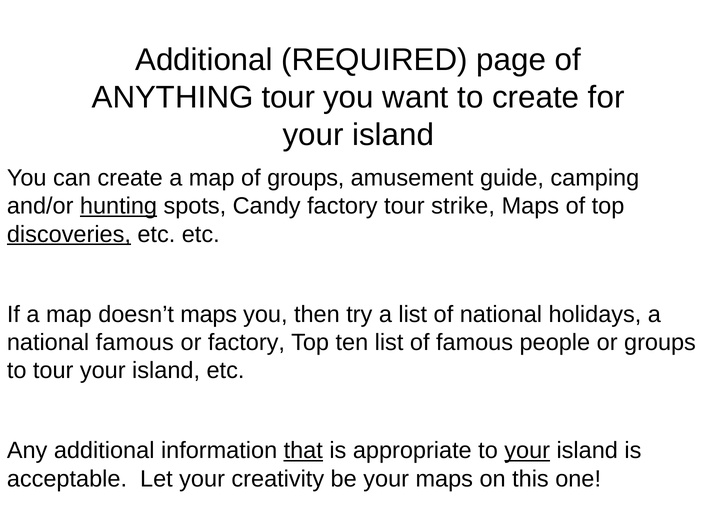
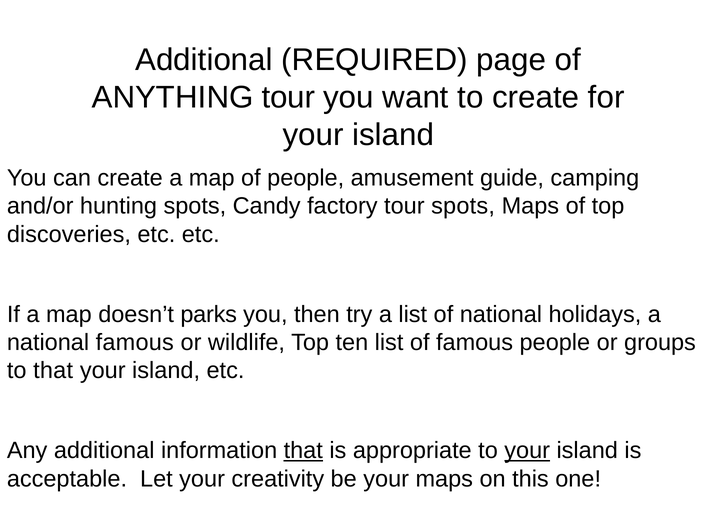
of groups: groups -> people
hunting underline: present -> none
tour strike: strike -> spots
discoveries underline: present -> none
doesn’t maps: maps -> parks
or factory: factory -> wildlife
to tour: tour -> that
